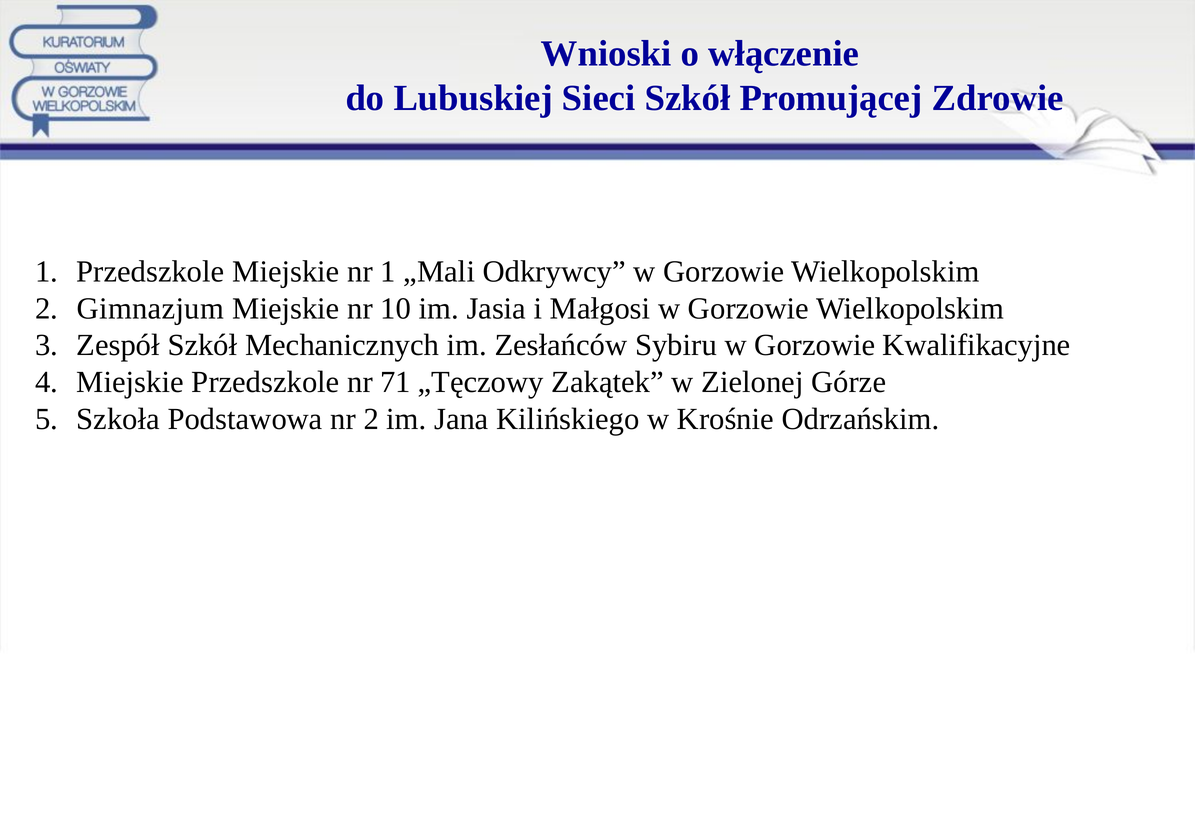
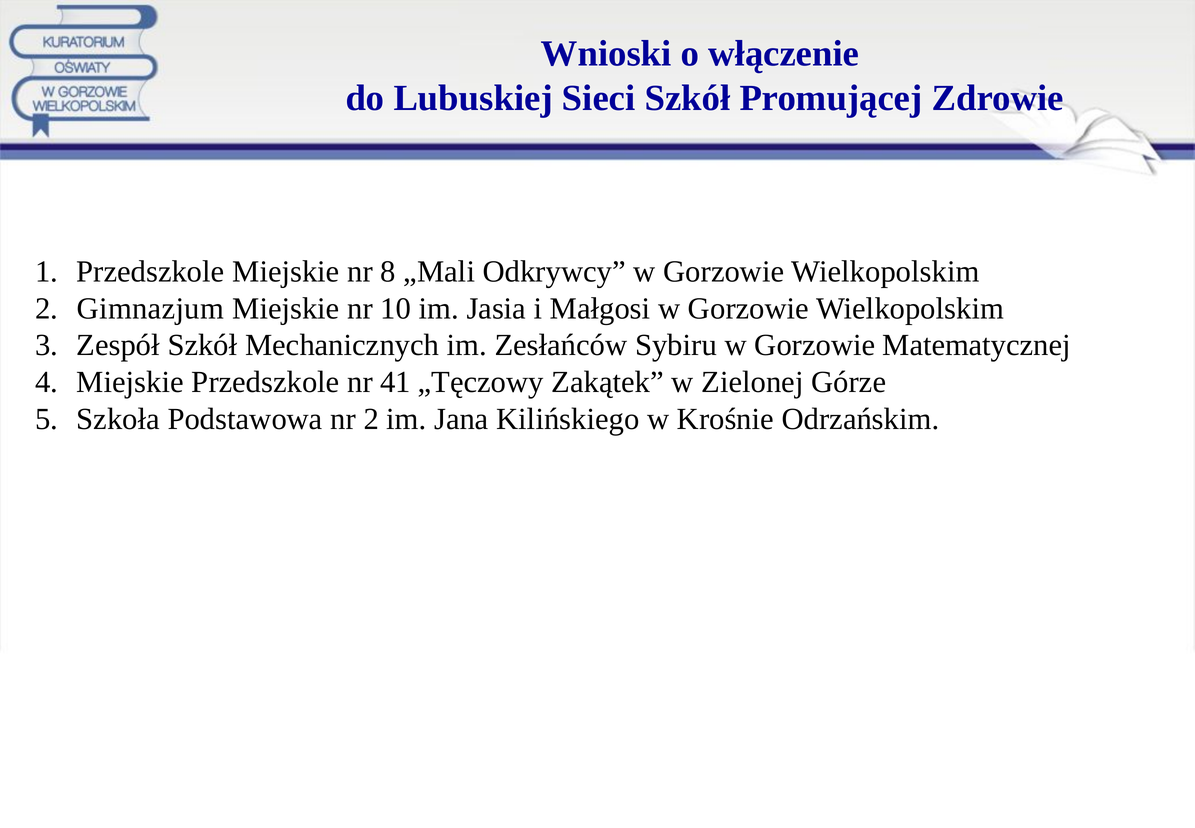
nr 1: 1 -> 8
Kwalifikacyjne: Kwalifikacyjne -> Matematycznej
71: 71 -> 41
